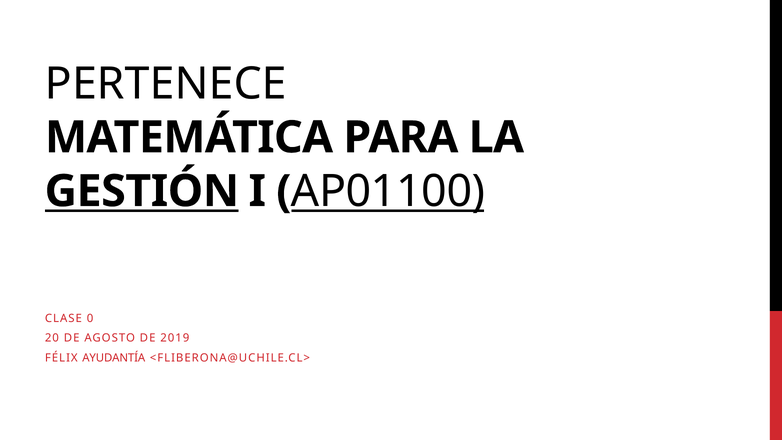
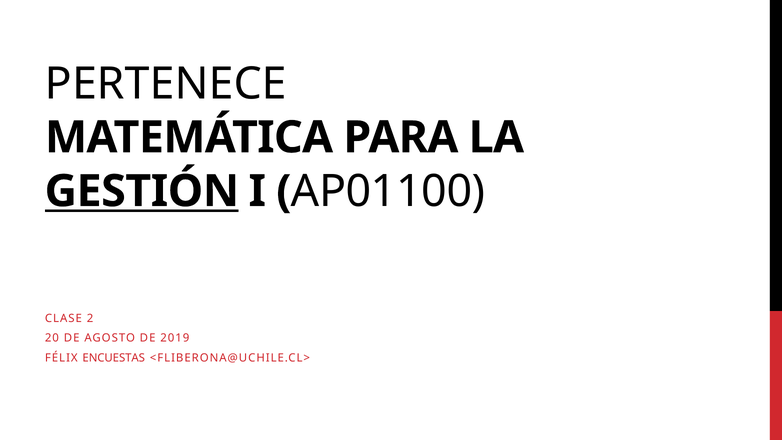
AP01100 underline: present -> none
0: 0 -> 2
AYUDANTÍA: AYUDANTÍA -> ENCUESTAS
